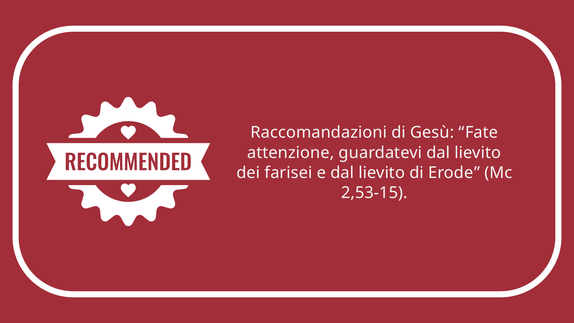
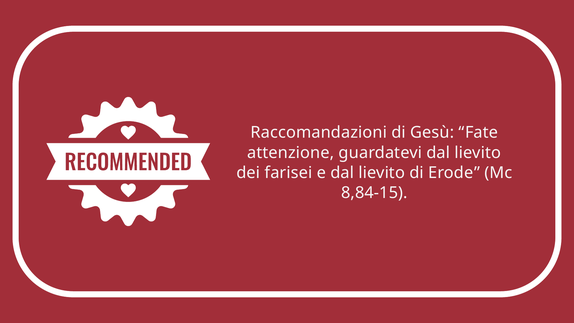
2,53-15: 2,53-15 -> 8,84-15
